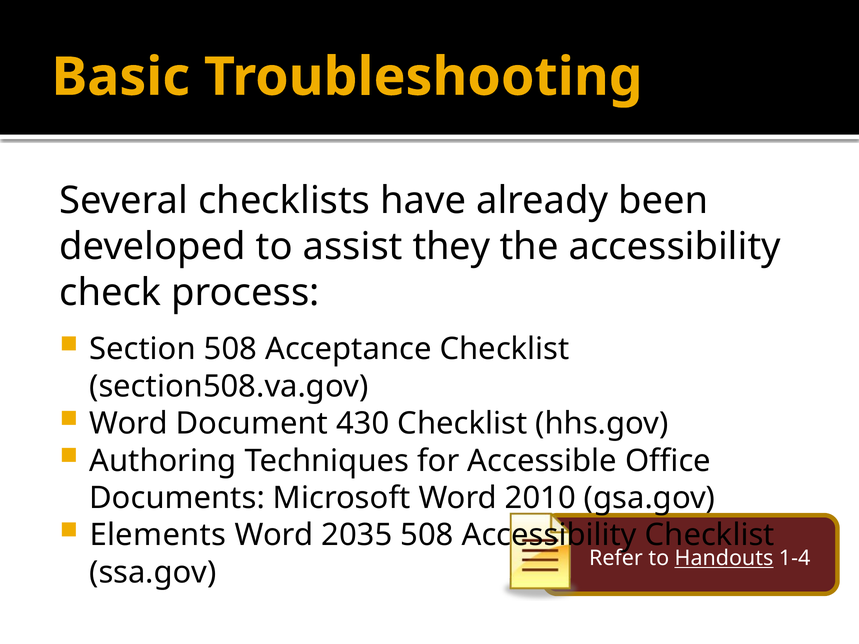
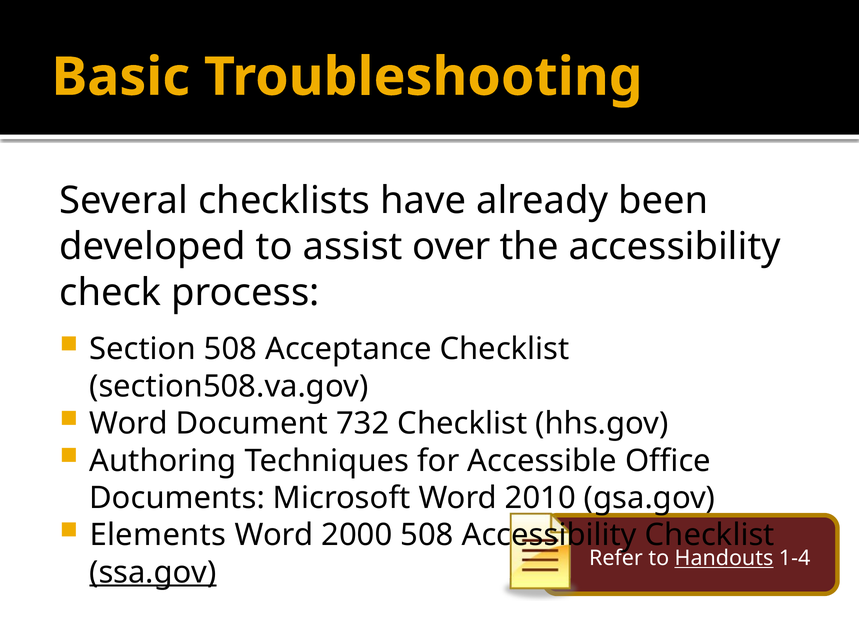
they: they -> over
430: 430 -> 732
2035: 2035 -> 2000
ssa.gov underline: none -> present
